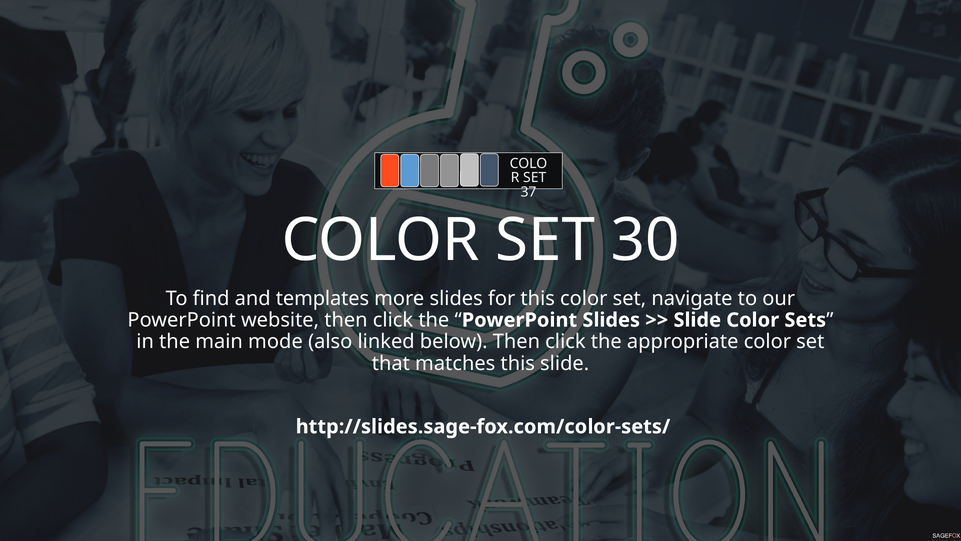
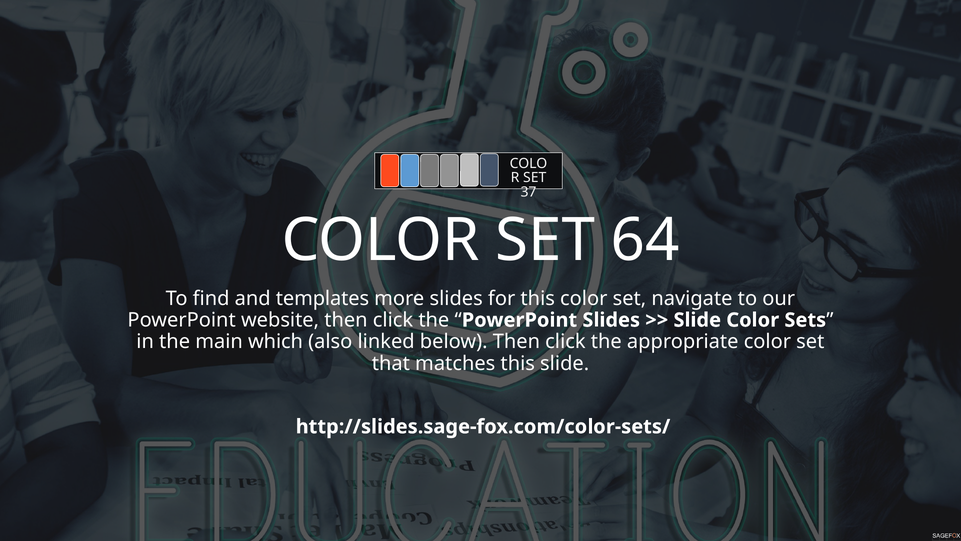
30: 30 -> 64
mode: mode -> which
